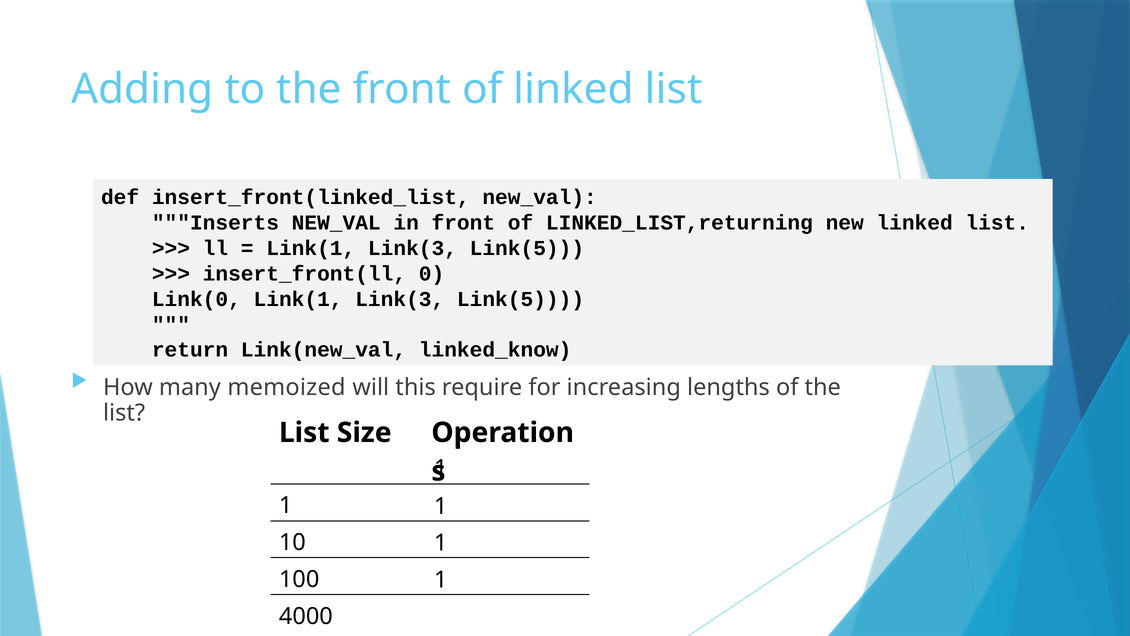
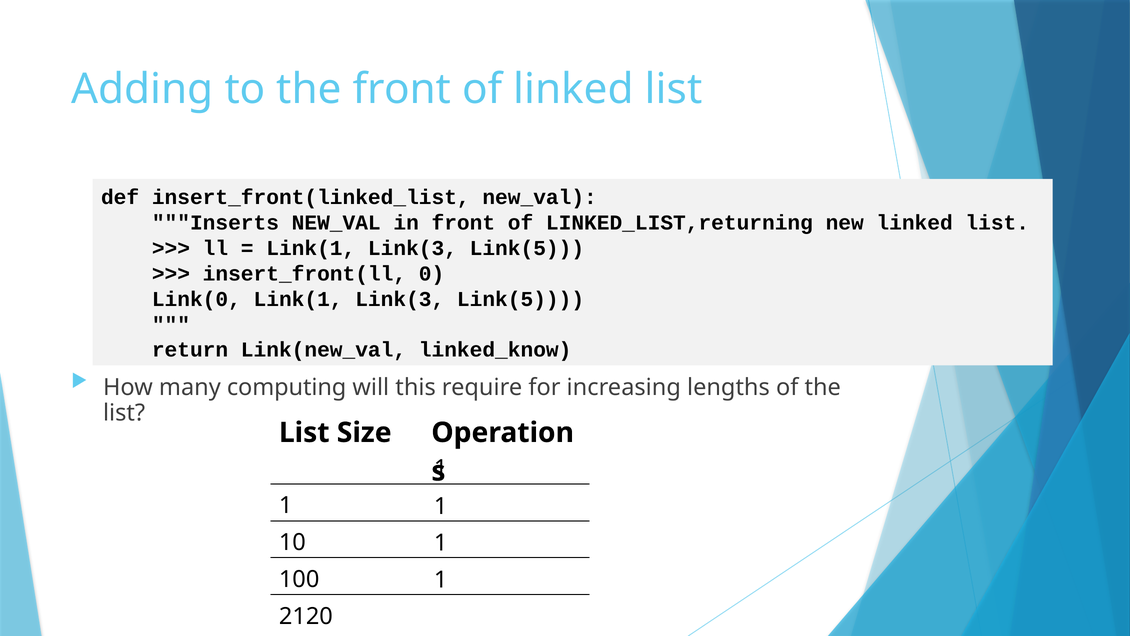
memoized: memoized -> computing
4000: 4000 -> 2120
